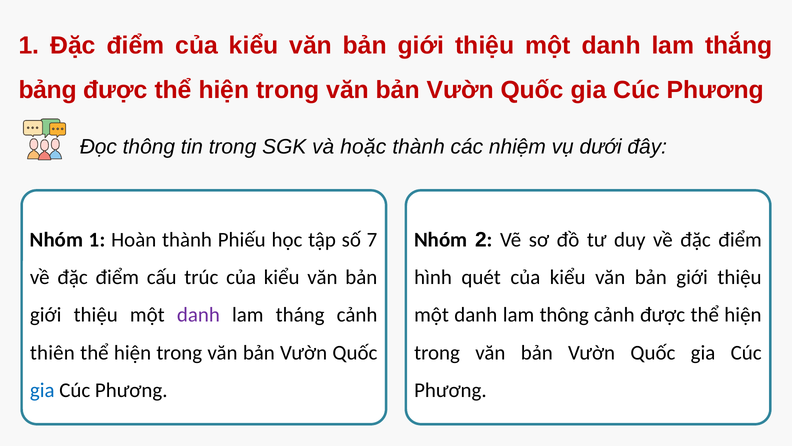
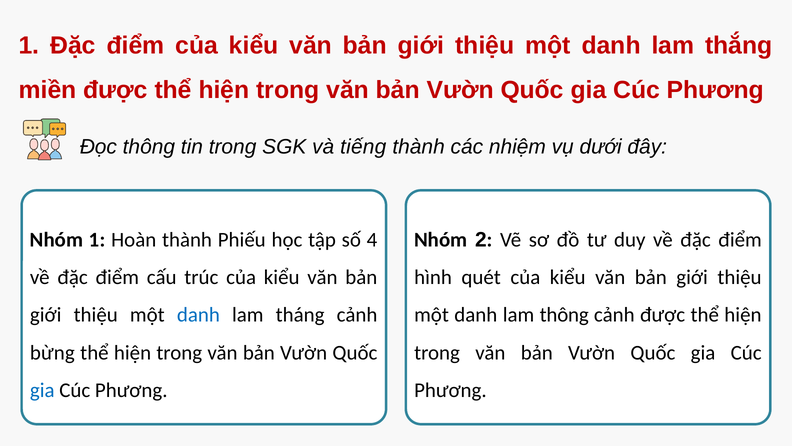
bảng: bảng -> miền
hoặc: hoặc -> tiếng
7: 7 -> 4
danh at (198, 315) colour: purple -> blue
thiên: thiên -> bừng
